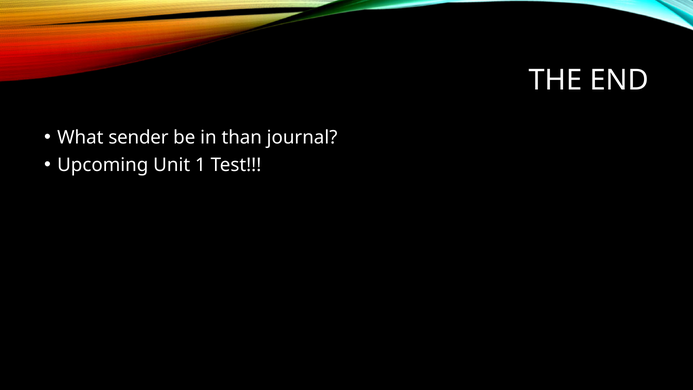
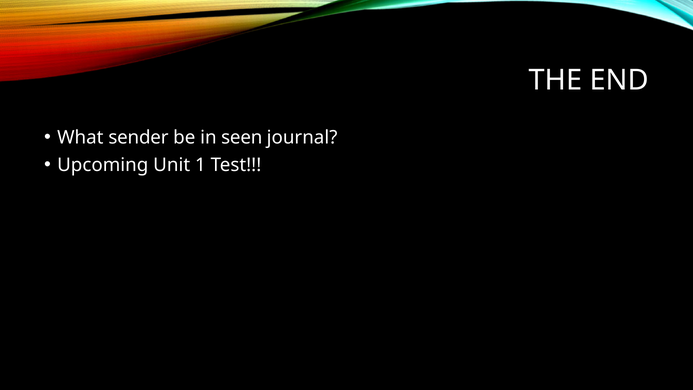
than: than -> seen
